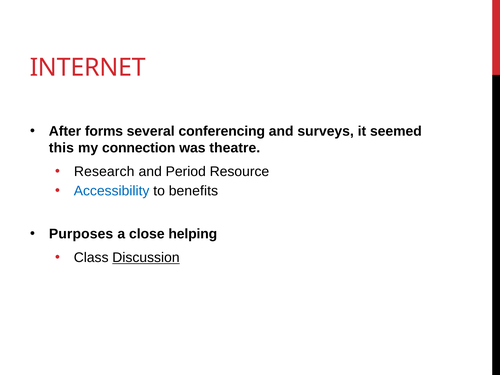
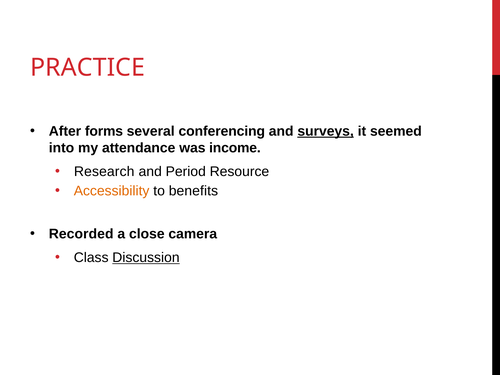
INTERNET: INTERNET -> PRACTICE
surveys underline: none -> present
this: this -> into
connection: connection -> attendance
theatre: theatre -> income
Accessibility colour: blue -> orange
Purposes: Purposes -> Recorded
helping: helping -> camera
